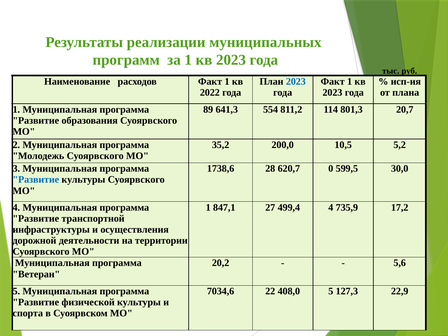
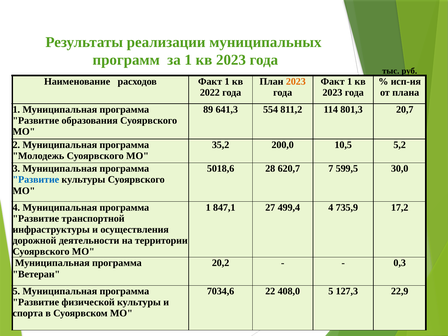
2023 at (296, 82) colour: blue -> orange
1738,6: 1738,6 -> 5018,6
0: 0 -> 7
5,6: 5,6 -> 0,3
